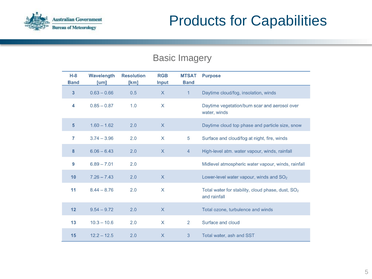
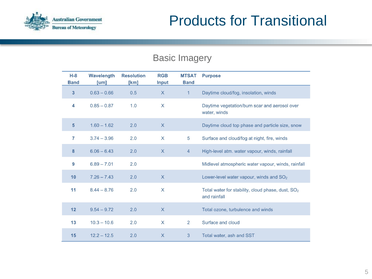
Capabilities: Capabilities -> Transitional
